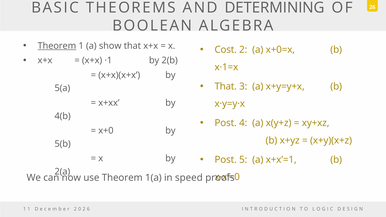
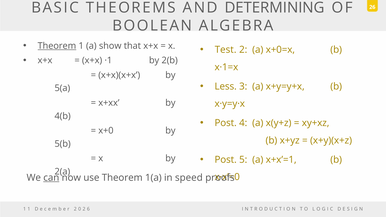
Cost: Cost -> Test
That at (226, 86): That -> Less
can underline: none -> present
